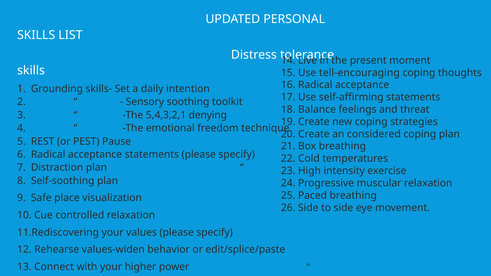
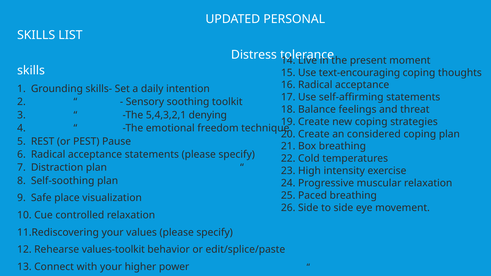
tell-encouraging: tell-encouraging -> text-encouraging
values-widen: values-widen -> values-toolkit
